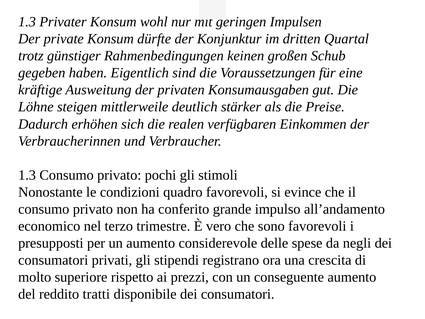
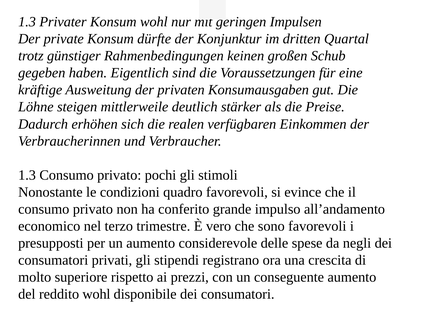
reddito tratti: tratti -> wohl
